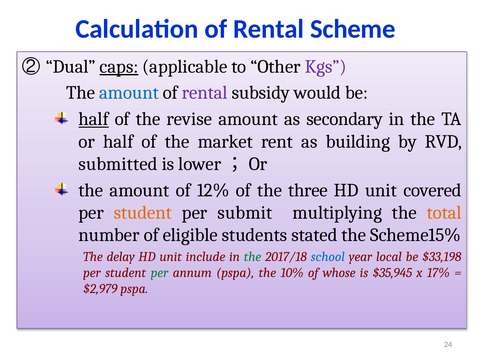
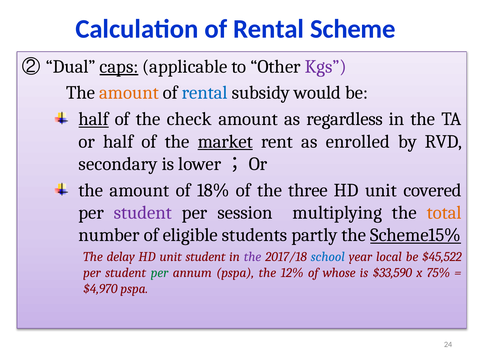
amount at (129, 93) colour: blue -> orange
rental at (205, 93) colour: purple -> blue
revise: revise -> check
secondary: secondary -> regardless
market underline: none -> present
building: building -> enrolled
submitted: submitted -> secondary
12%: 12% -> 18%
student at (143, 213) colour: orange -> purple
submit: submit -> session
stated: stated -> partly
Scheme15% underline: none -> present
unit include: include -> student
the at (253, 257) colour: green -> purple
$33,198: $33,198 -> $45,522
10%: 10% -> 12%
$35,945: $35,945 -> $33,590
17%: 17% -> 75%
$2,979: $2,979 -> $4,970
